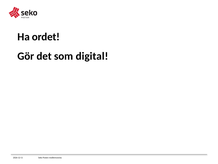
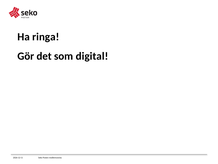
ordet: ordet -> ringa
